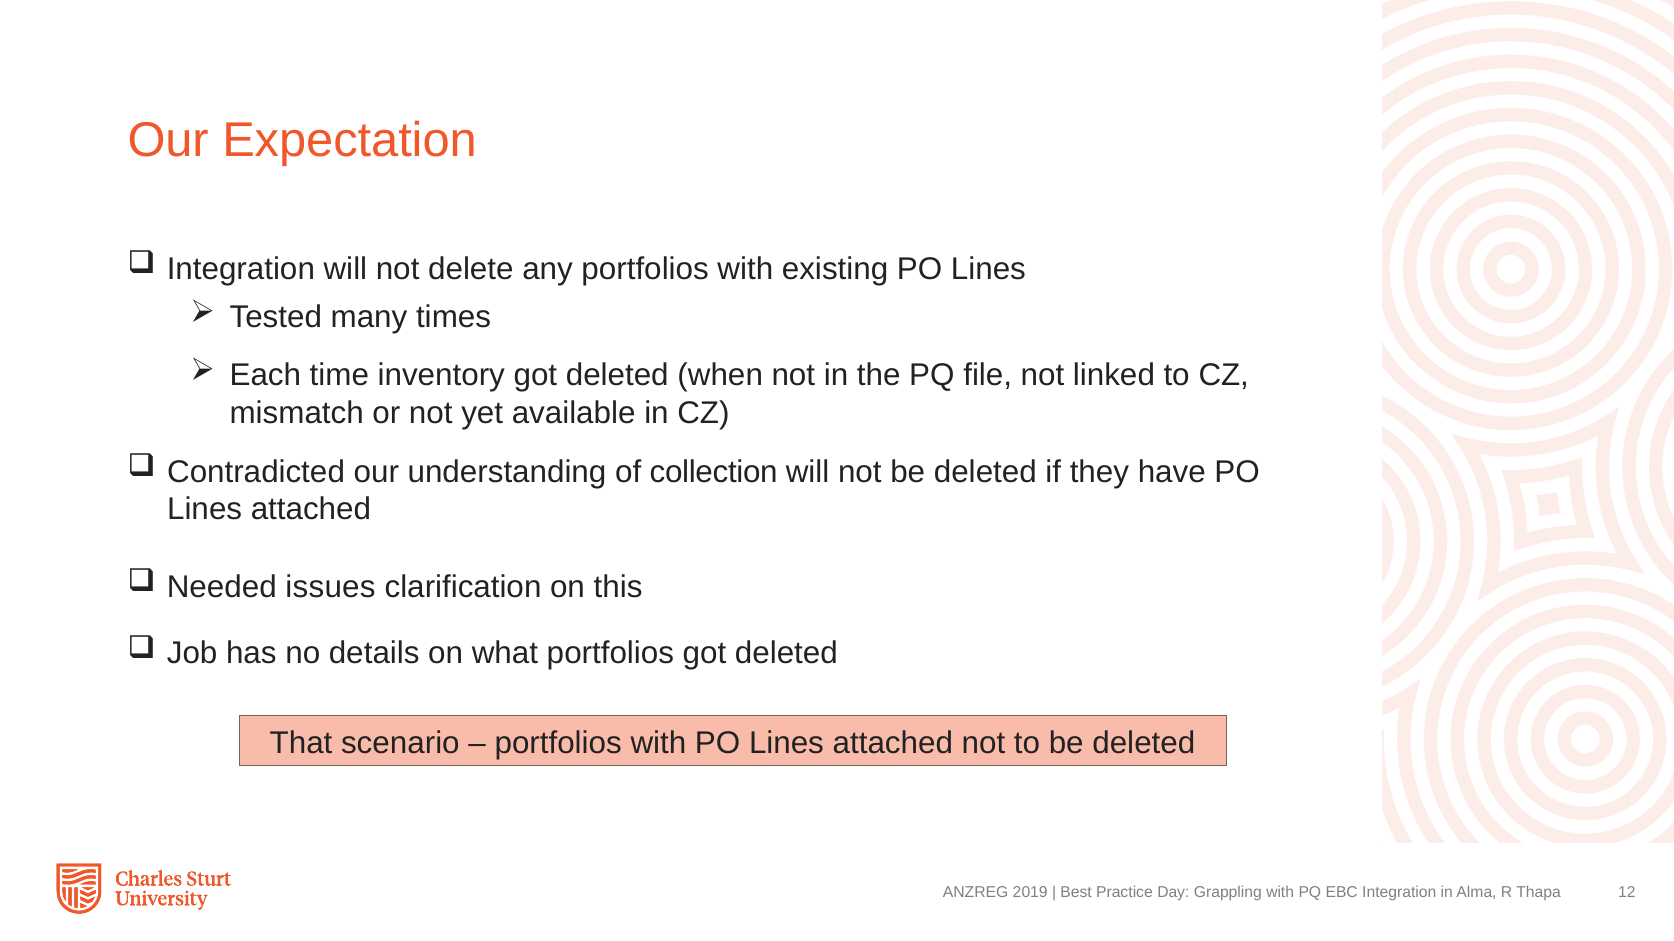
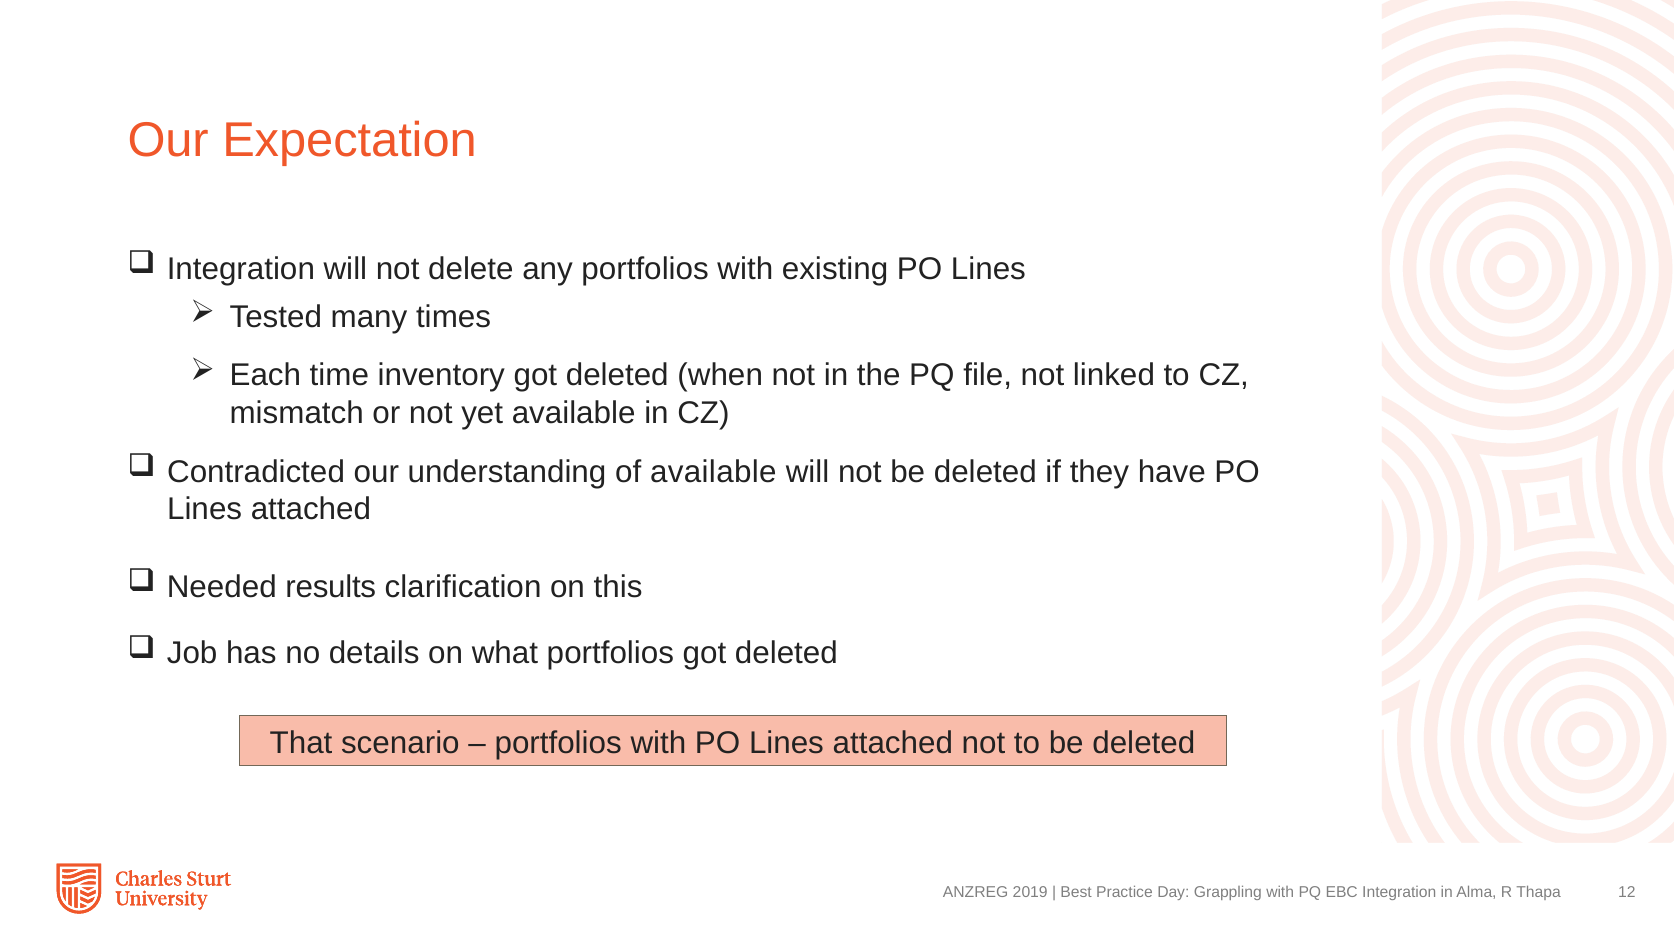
of collection: collection -> available
issues: issues -> results
